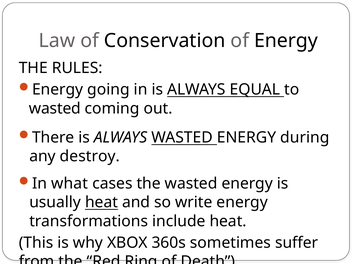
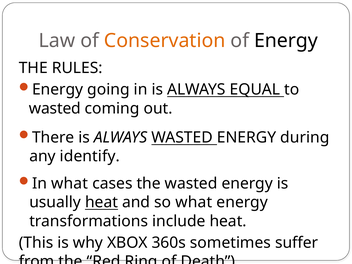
Conservation colour: black -> orange
destroy: destroy -> identify
so write: write -> what
